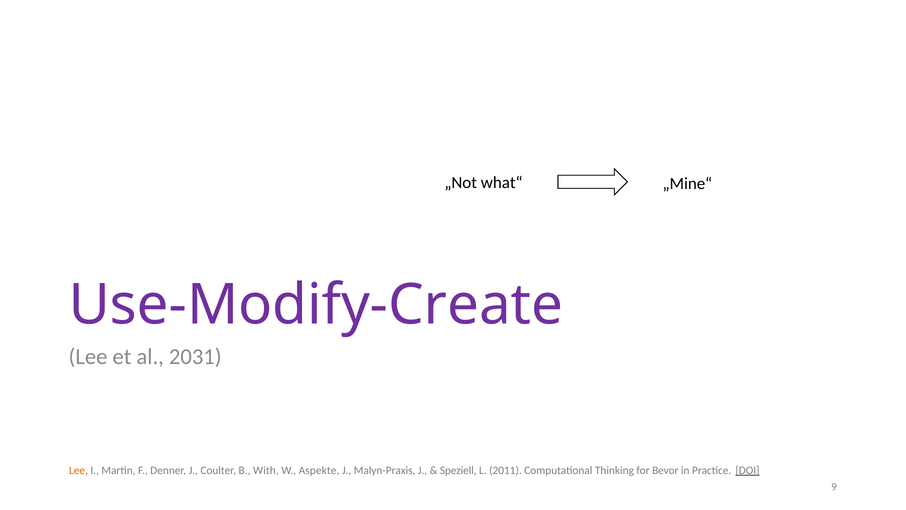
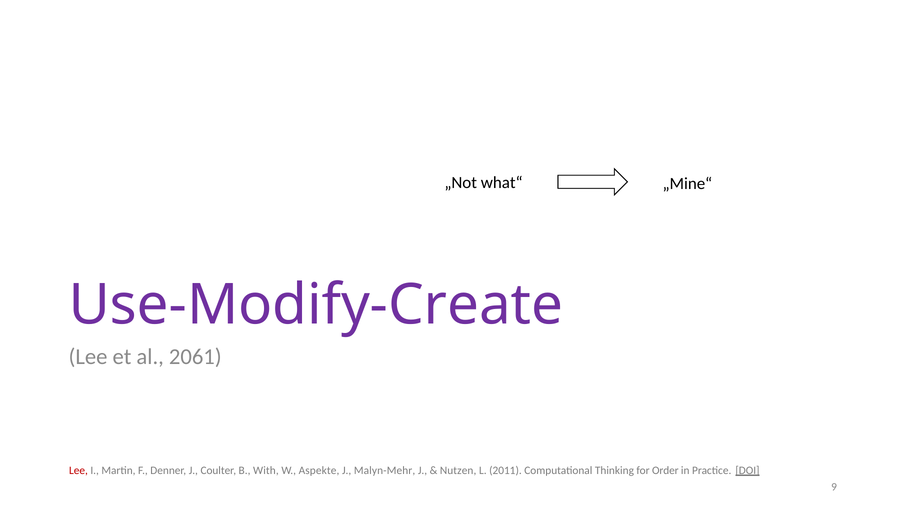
2031: 2031 -> 2061
Lee at (78, 470) colour: orange -> red
Malyn-Praxis: Malyn-Praxis -> Malyn-Mehr
Speziell: Speziell -> Nutzen
Bevor: Bevor -> Order
